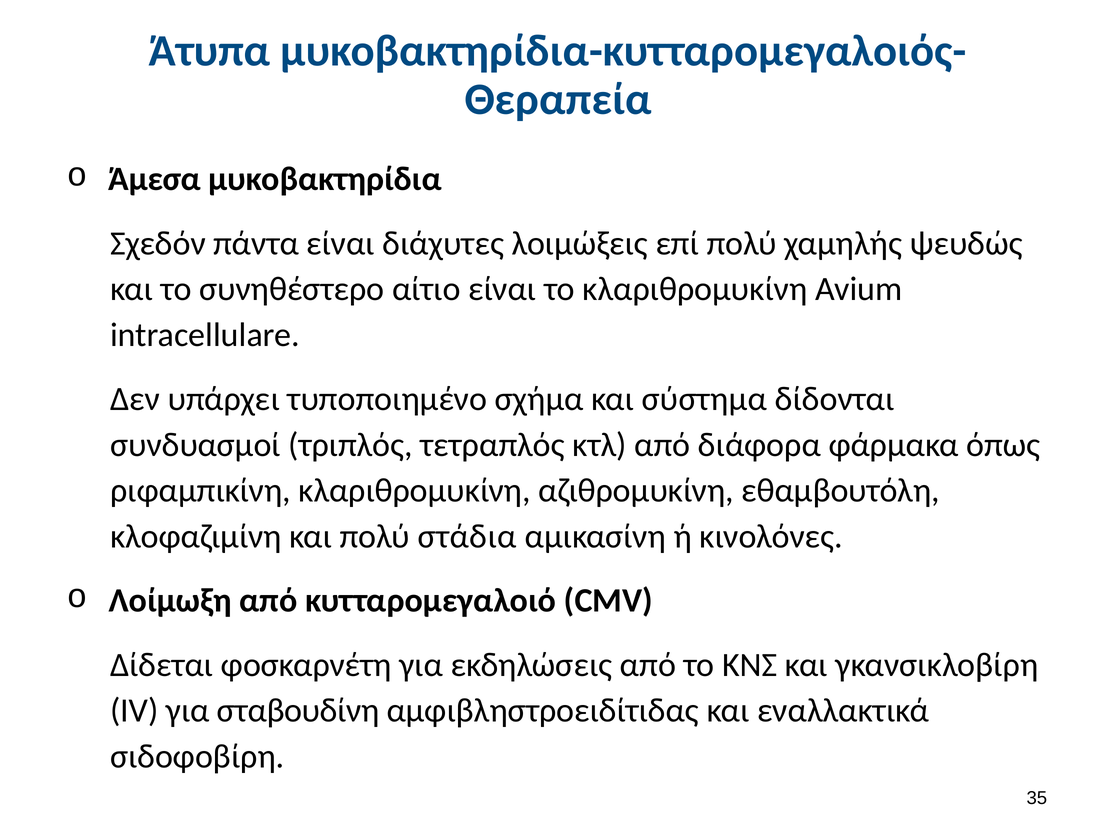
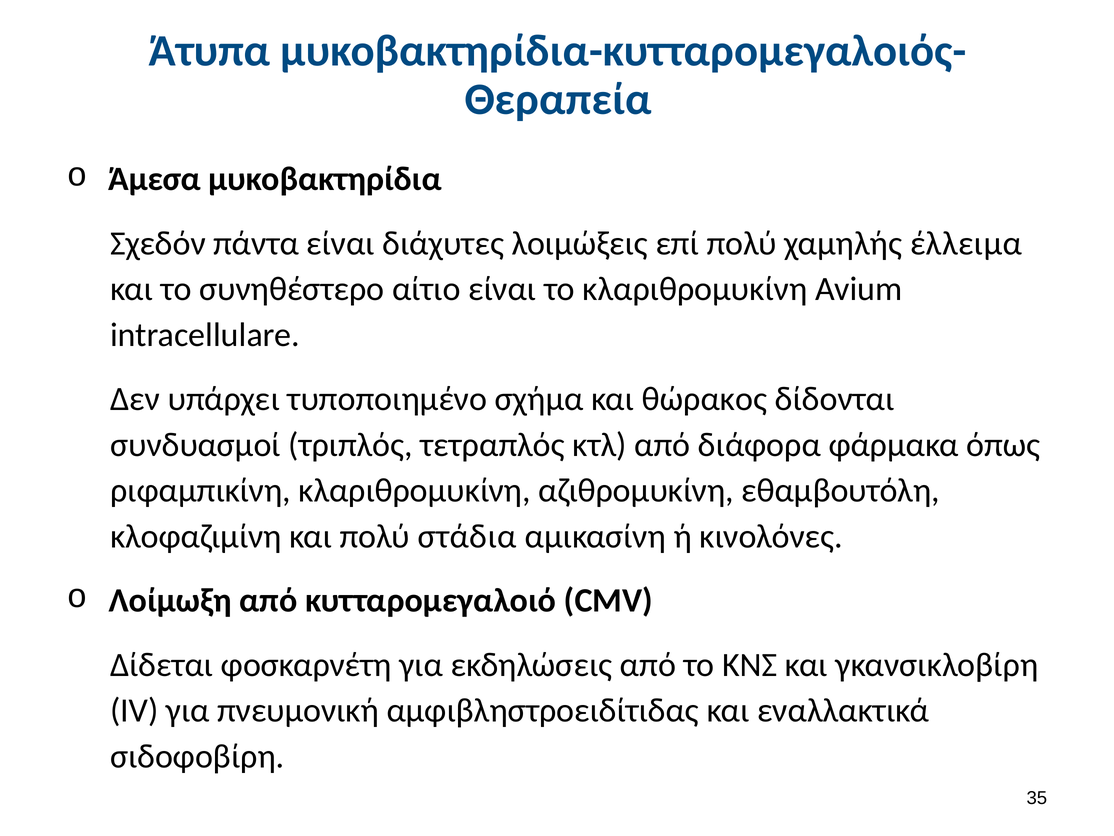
ψευδώς: ψευδώς -> έλλειμα
σύστημα: σύστημα -> θώρακος
σταβουδίνη: σταβουδίνη -> πνευμονική
